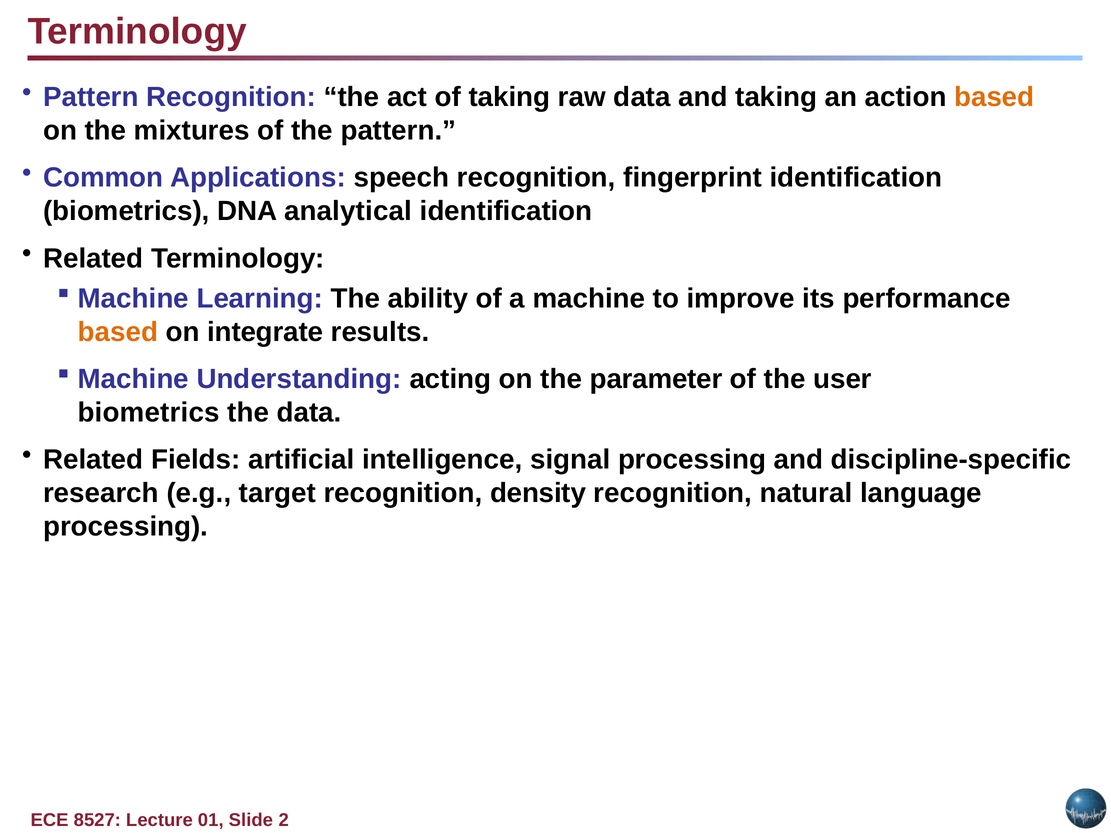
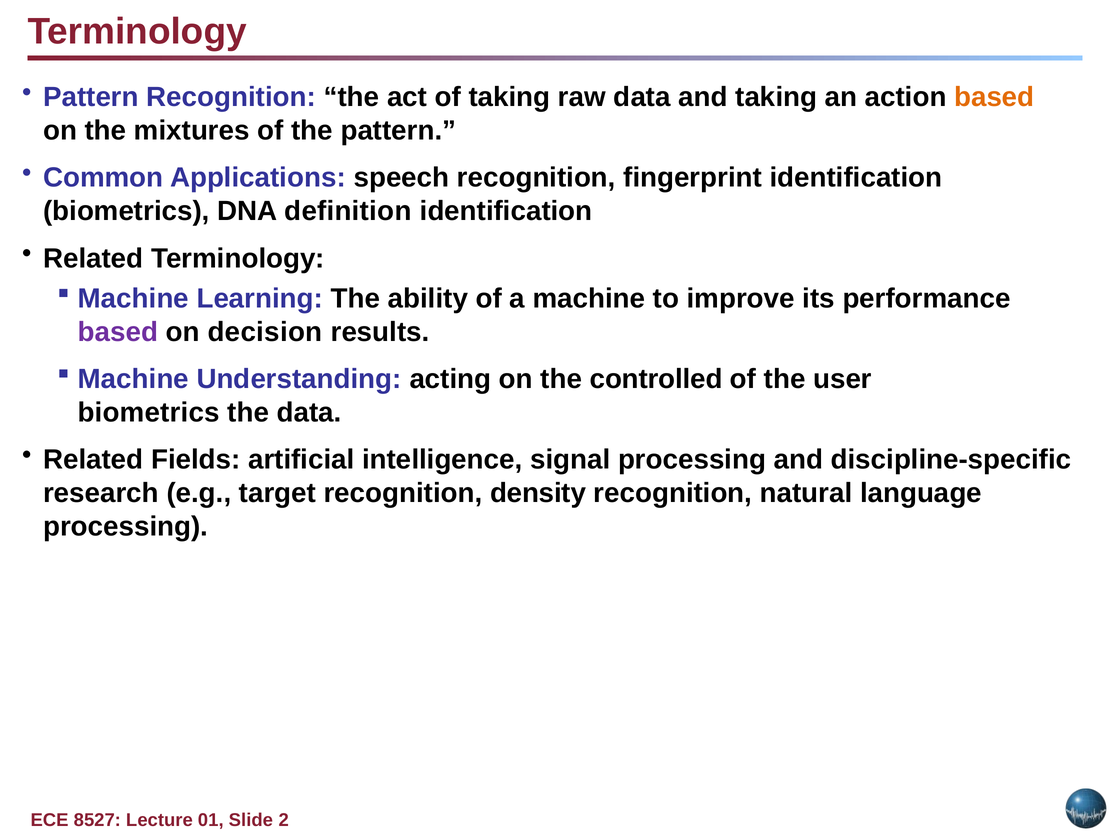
analytical: analytical -> definition
based at (118, 332) colour: orange -> purple
integrate: integrate -> decision
parameter: parameter -> controlled
